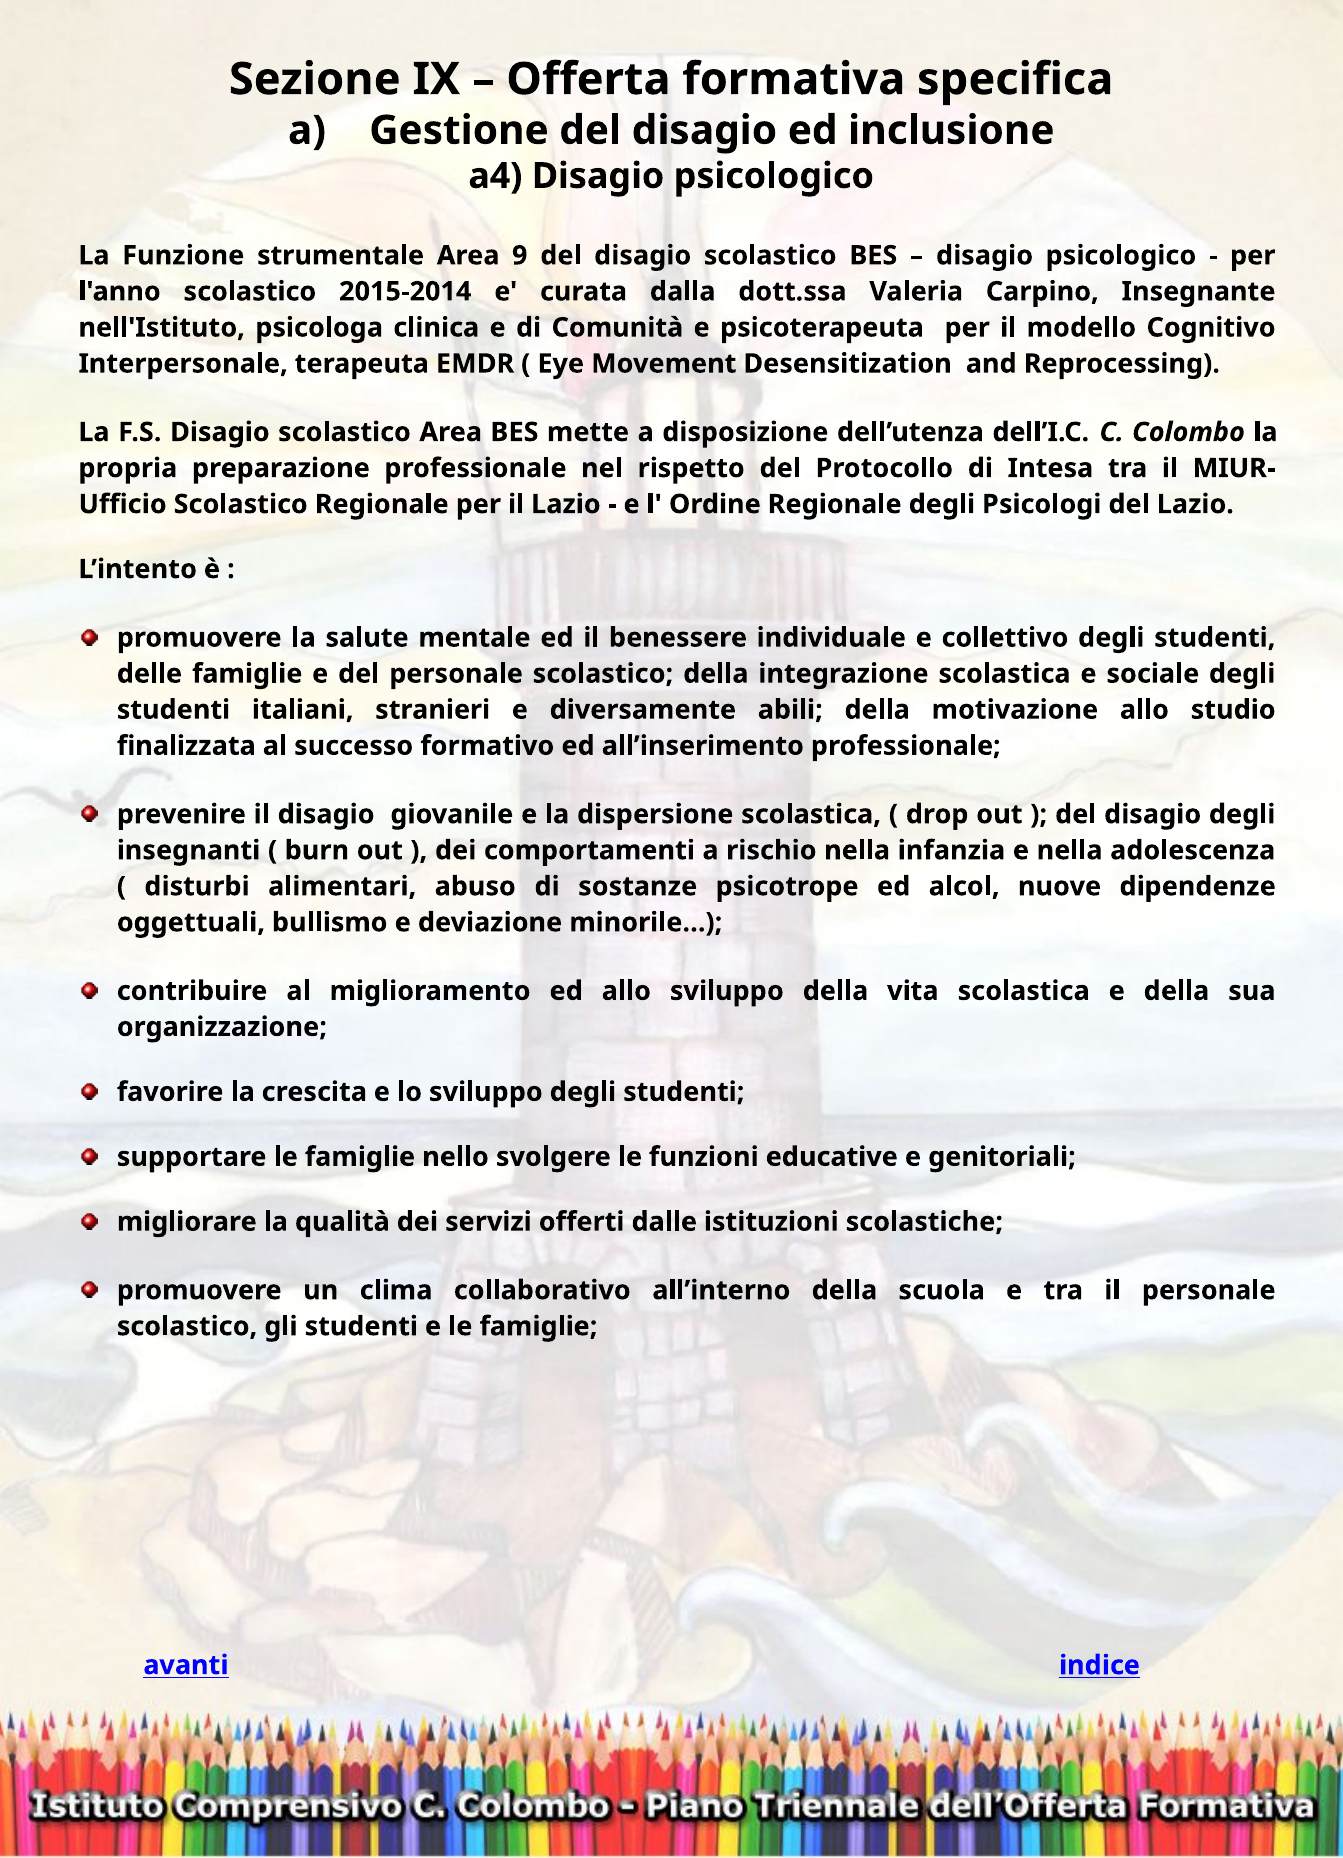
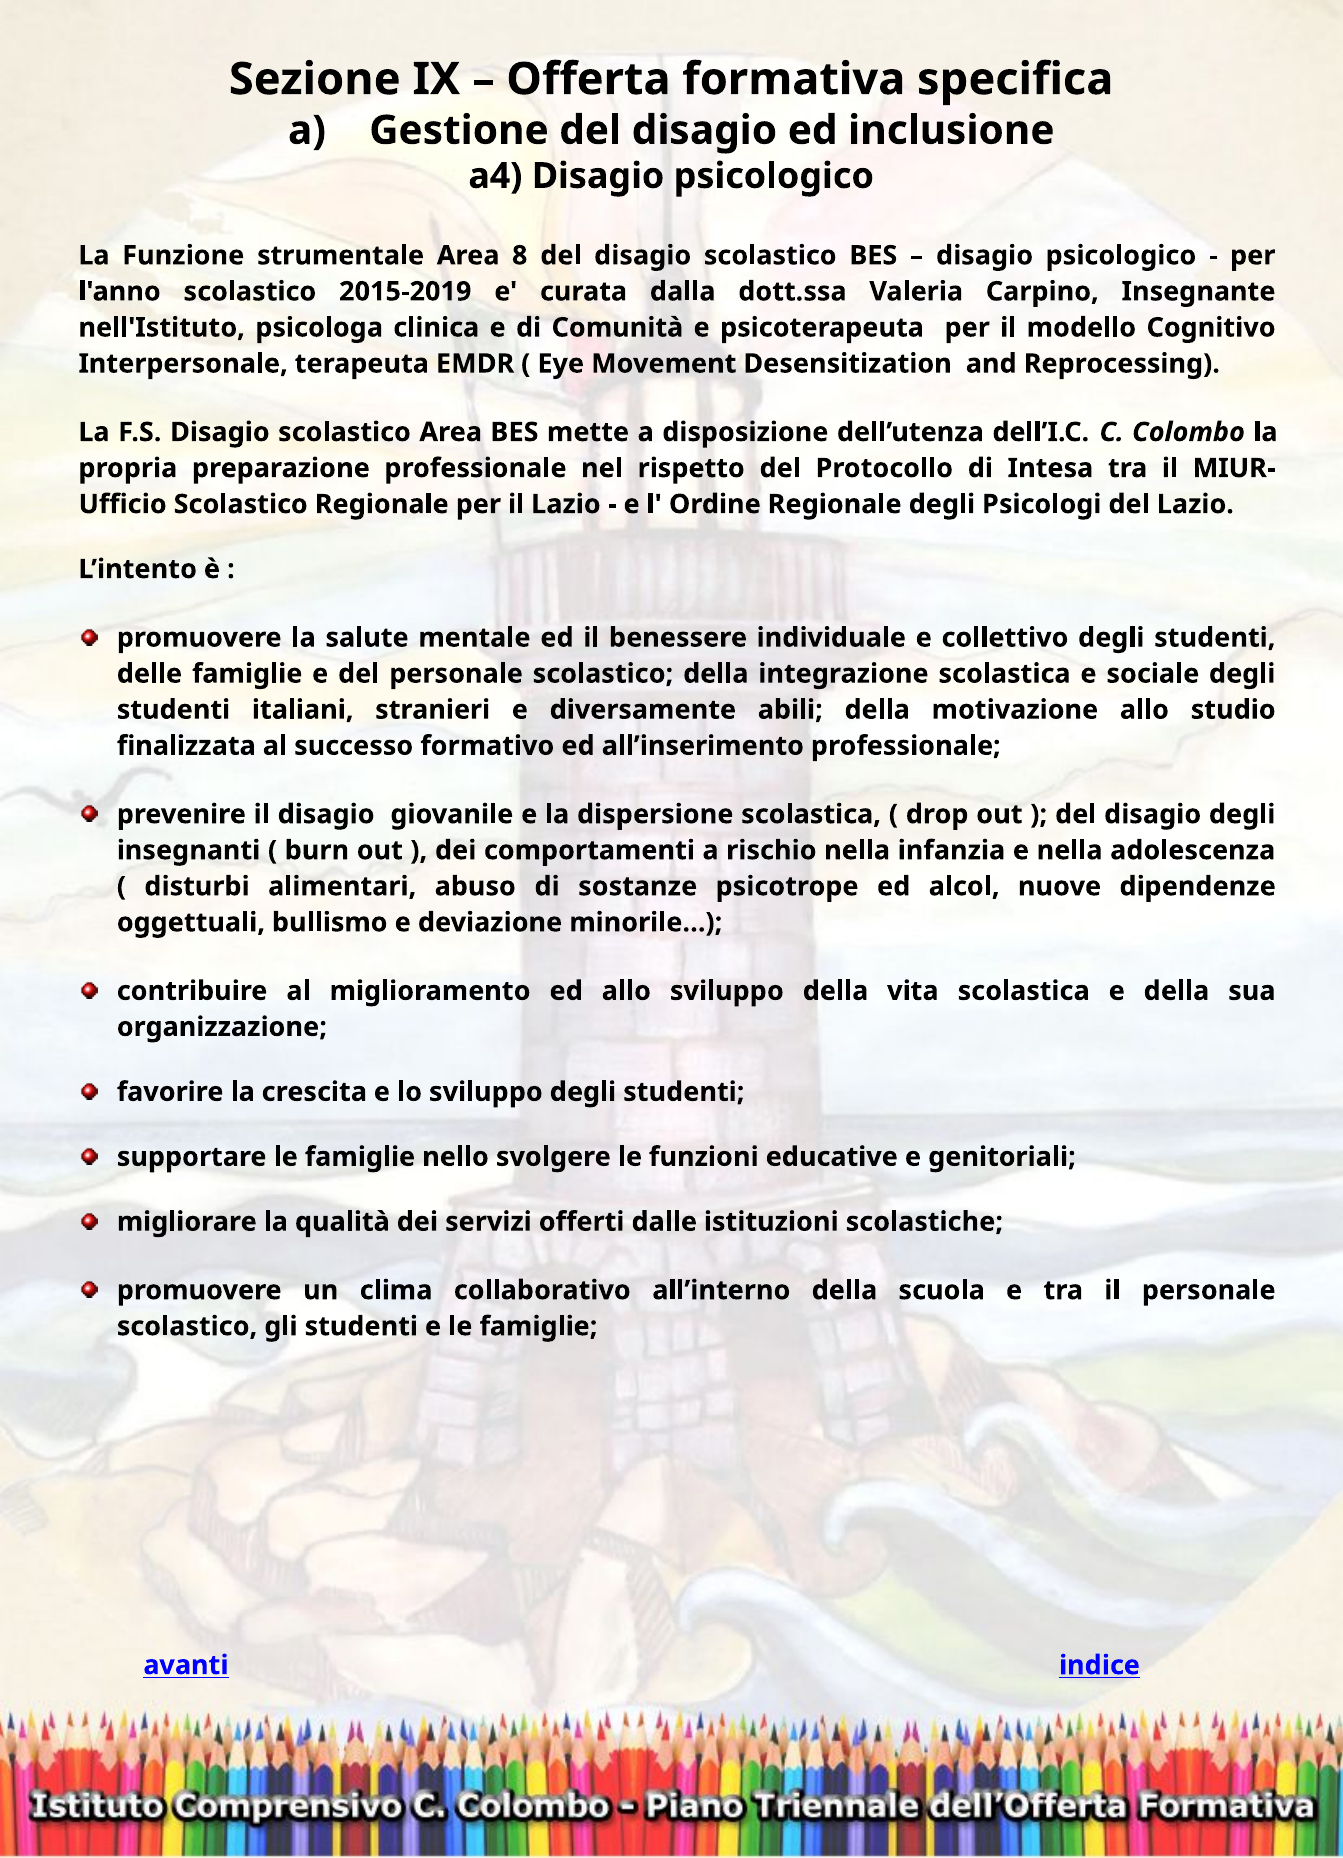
9: 9 -> 8
2015-2014: 2015-2014 -> 2015-2019
